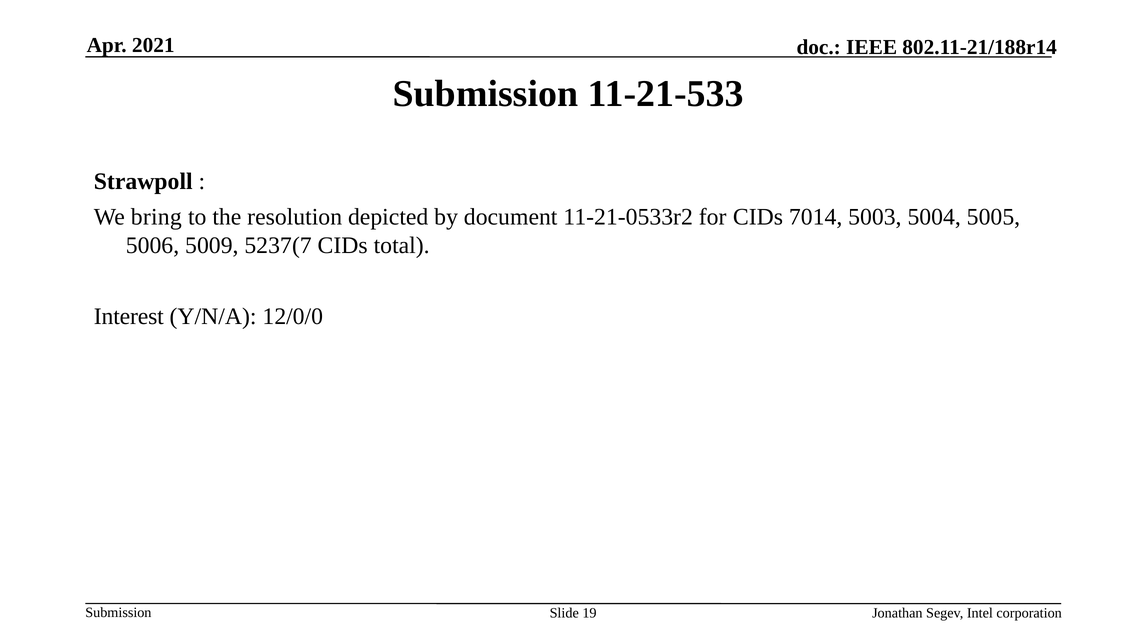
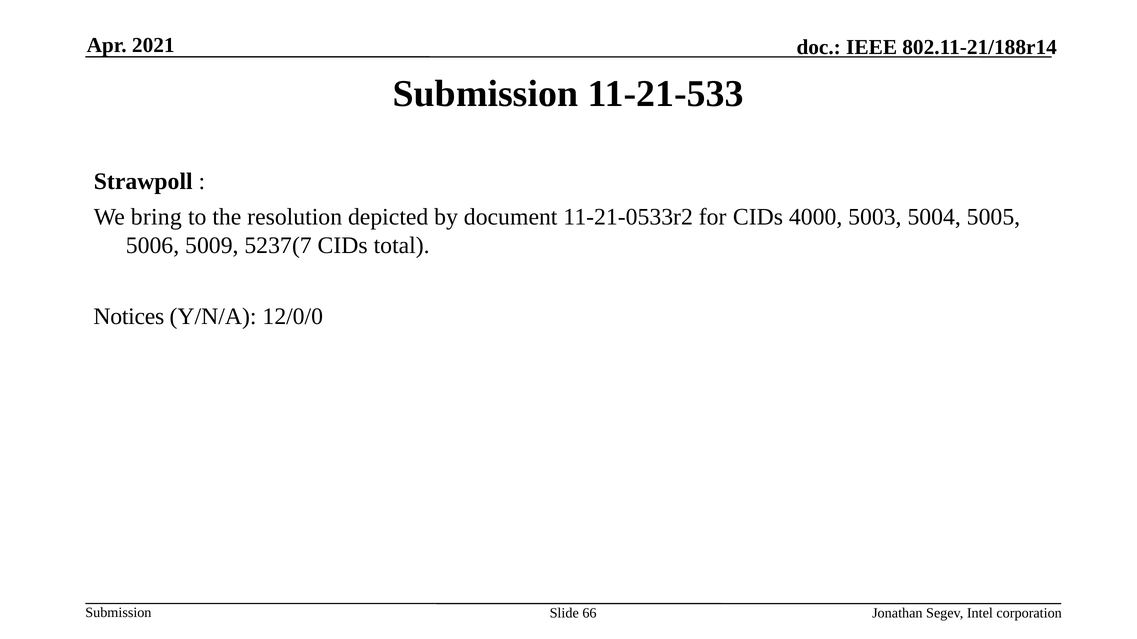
7014: 7014 -> 4000
Interest: Interest -> Notices
19: 19 -> 66
